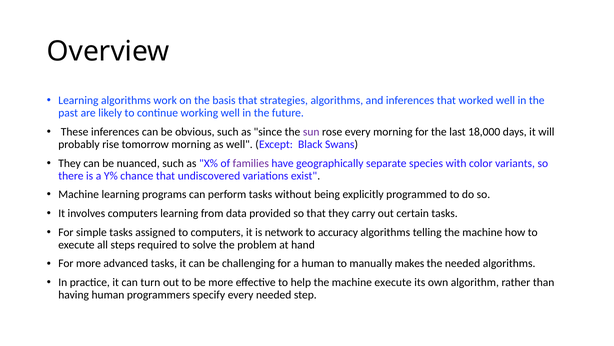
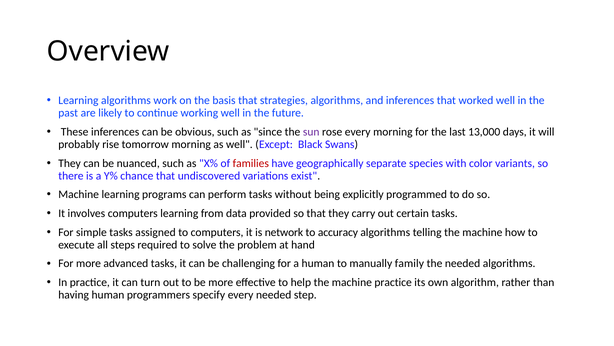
18,000: 18,000 -> 13,000
families colour: purple -> red
makes: makes -> family
machine execute: execute -> practice
